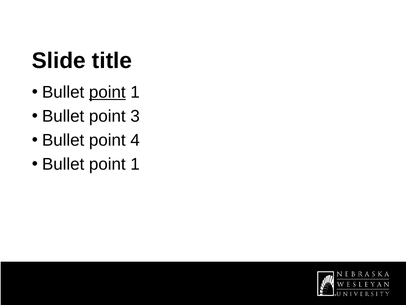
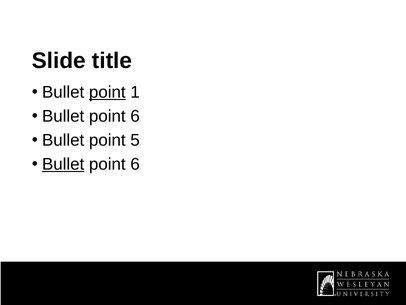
3 at (135, 116): 3 -> 6
4: 4 -> 5
Bullet at (63, 164) underline: none -> present
1 at (135, 164): 1 -> 6
